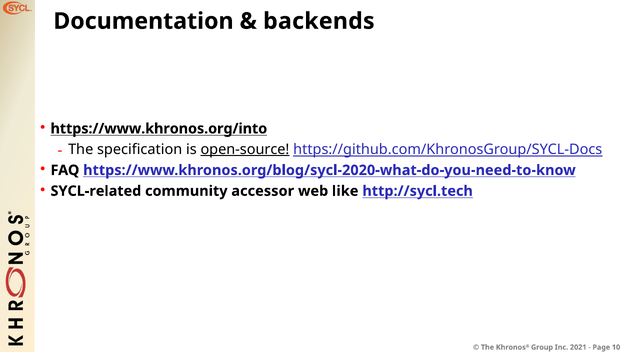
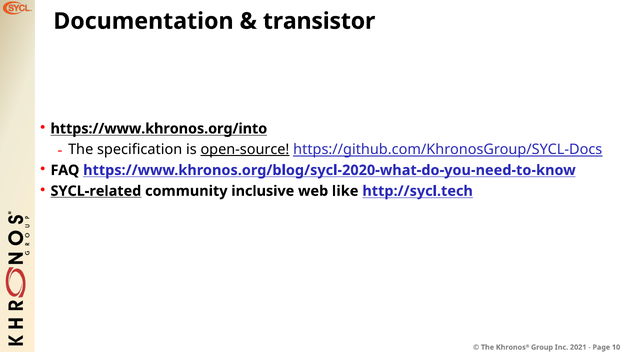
backends: backends -> transistor
SYCL-related underline: none -> present
accessor: accessor -> inclusive
